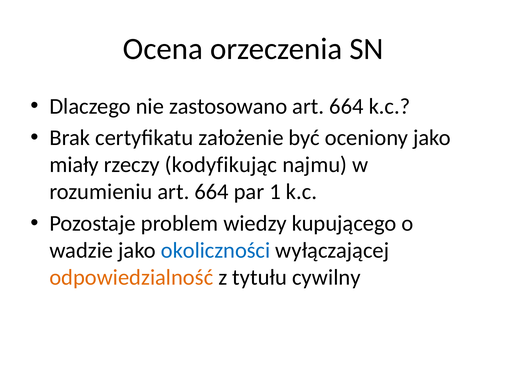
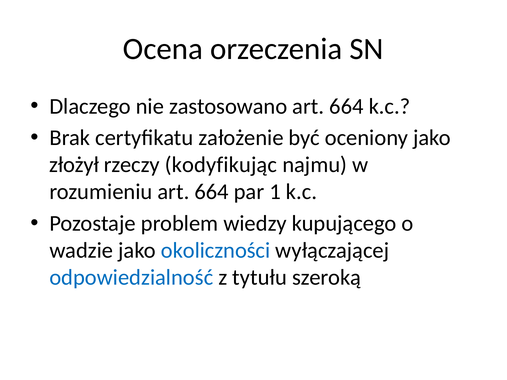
miały: miały -> złożył
odpowiedzialność colour: orange -> blue
cywilny: cywilny -> szeroką
